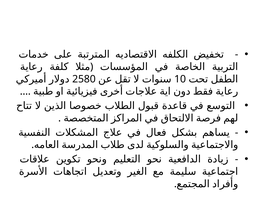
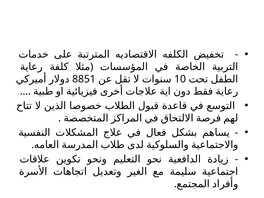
2580: 2580 -> 8851
